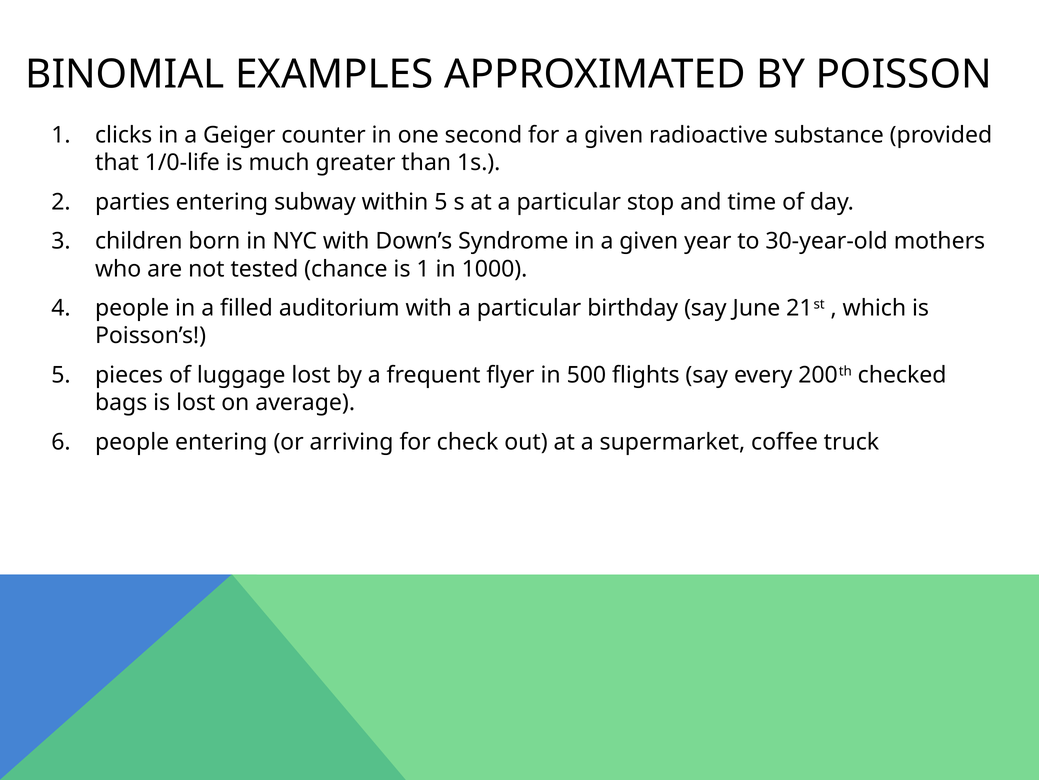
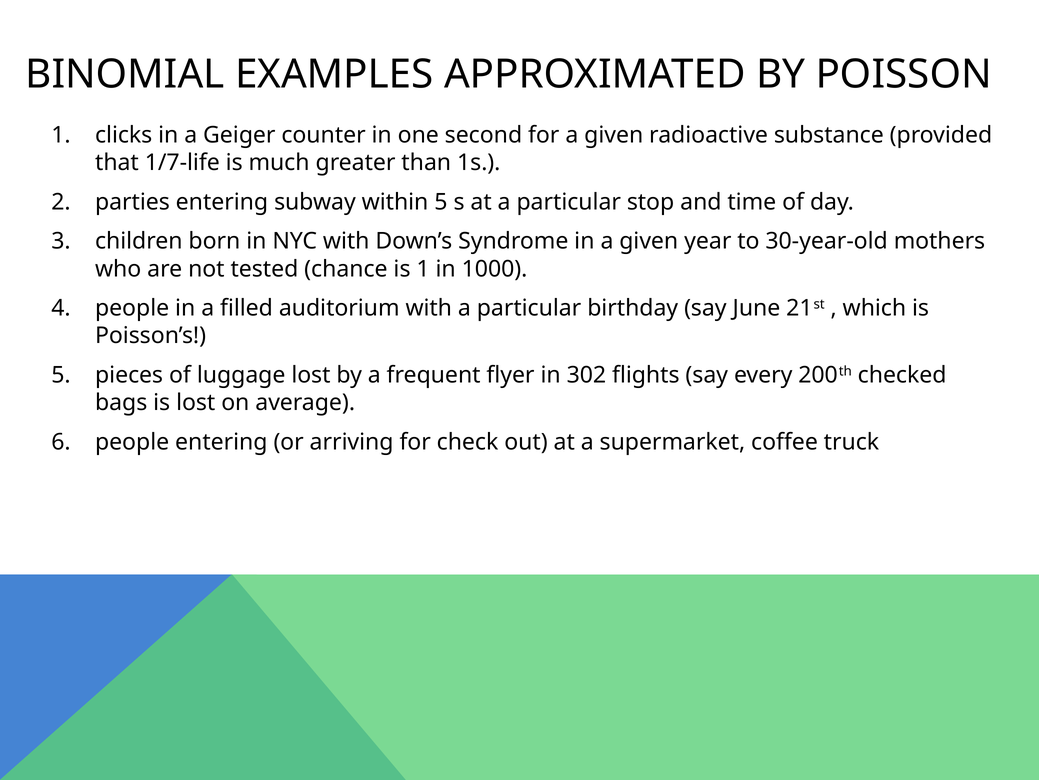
1/0-life: 1/0-life -> 1/7-life
500: 500 -> 302
